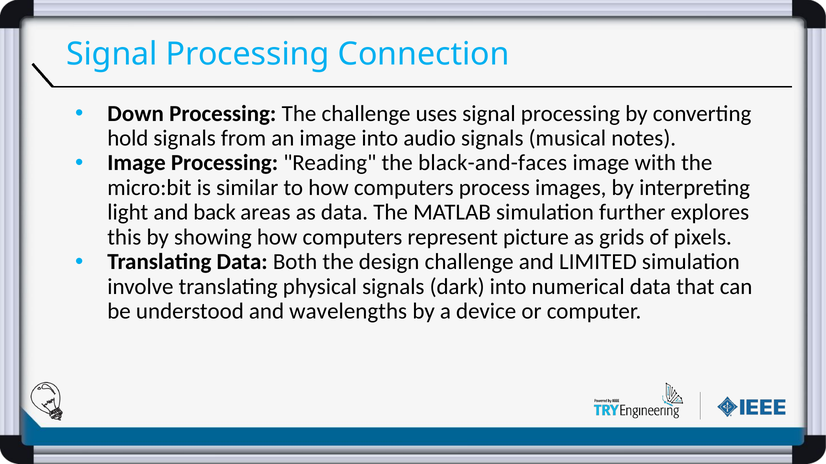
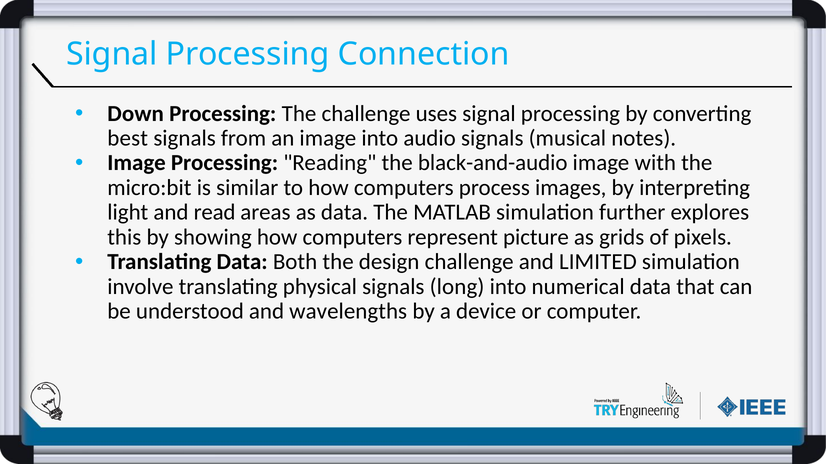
hold: hold -> best
black-and-faces: black-and-faces -> black-and-audio
back: back -> read
dark: dark -> long
